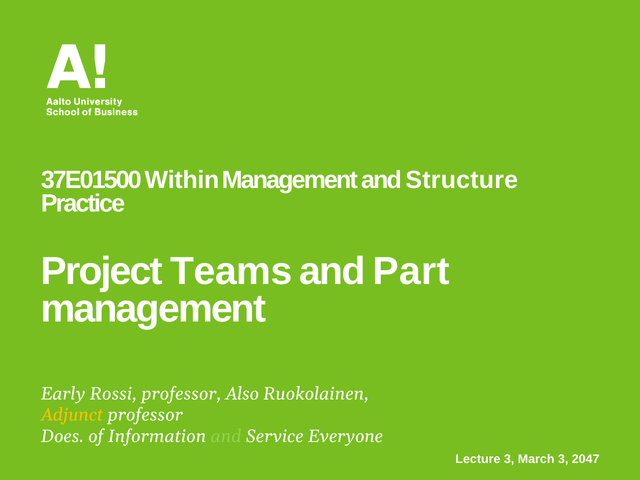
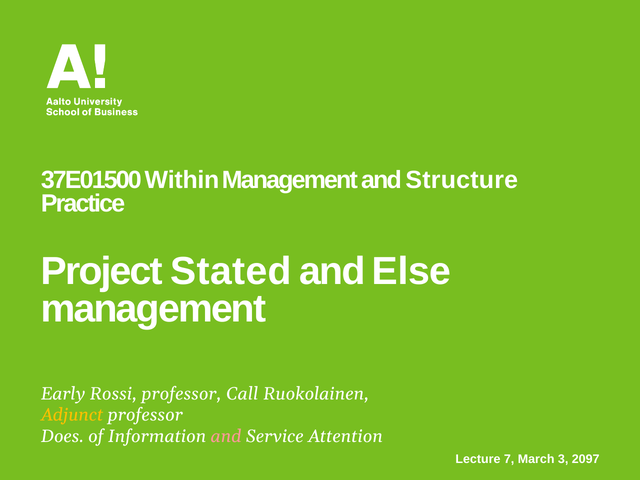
Teams: Teams -> Stated
Part: Part -> Else
Also: Also -> Call
and at (226, 436) colour: light green -> pink
Everyone: Everyone -> Attention
Lecture 3: 3 -> 7
2047: 2047 -> 2097
